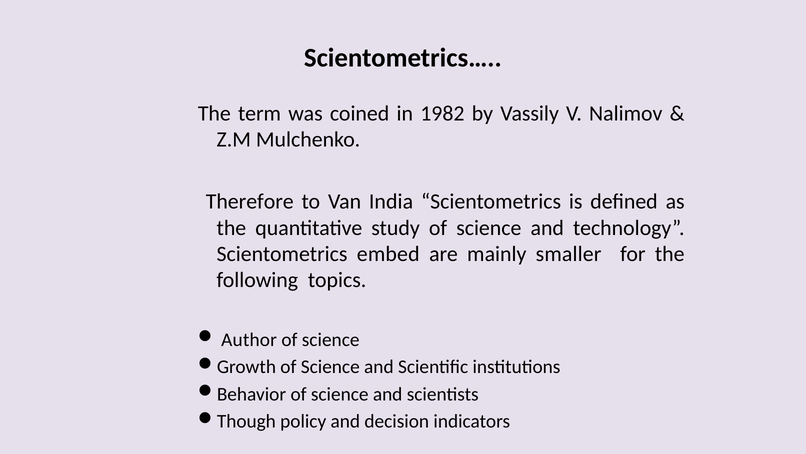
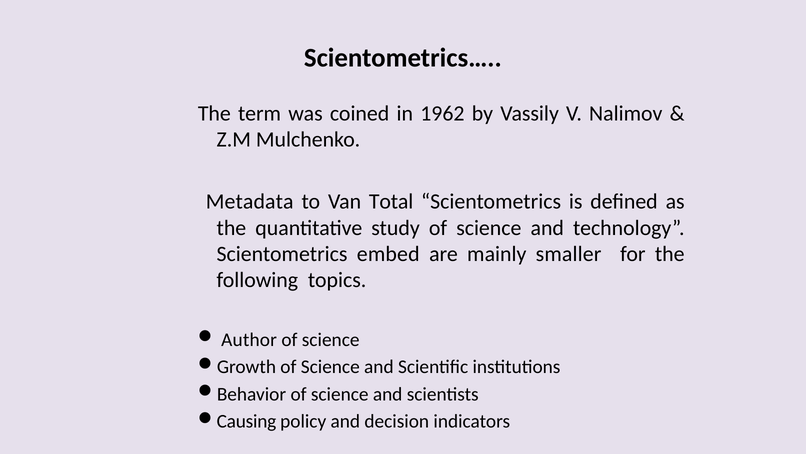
1982: 1982 -> 1962
Therefore: Therefore -> Metadata
India: India -> Total
Though: Though -> Causing
